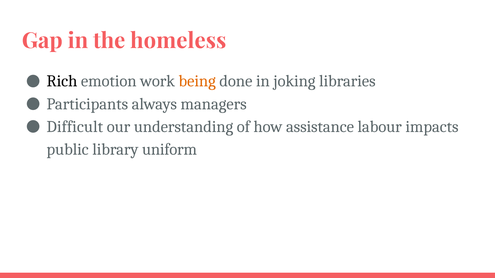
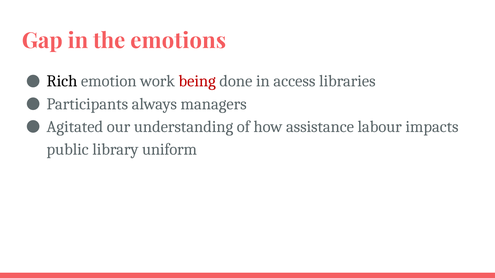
homeless: homeless -> emotions
being colour: orange -> red
joking: joking -> access
Difficult: Difficult -> Agitated
